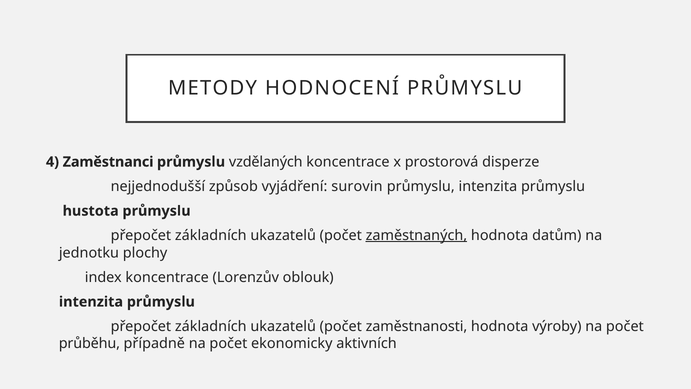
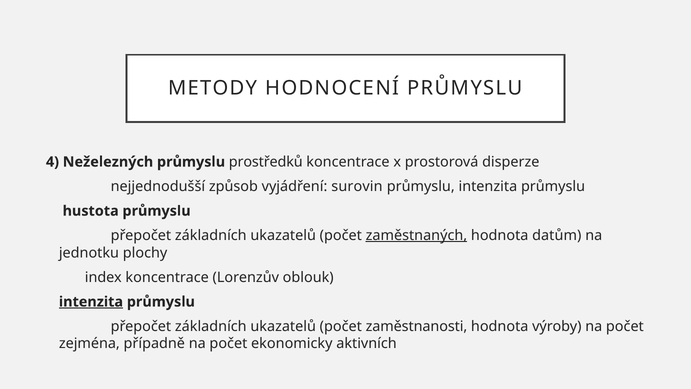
Zaměstnanci: Zaměstnanci -> Neželezných
vzdělaných: vzdělaných -> prostředků
intenzita at (91, 302) underline: none -> present
průběhu: průběhu -> zejména
